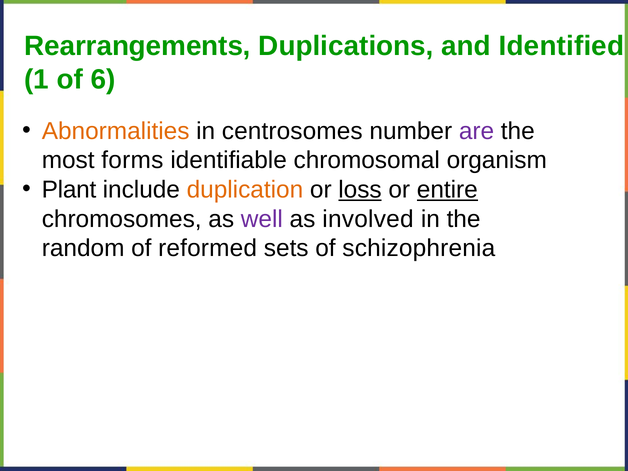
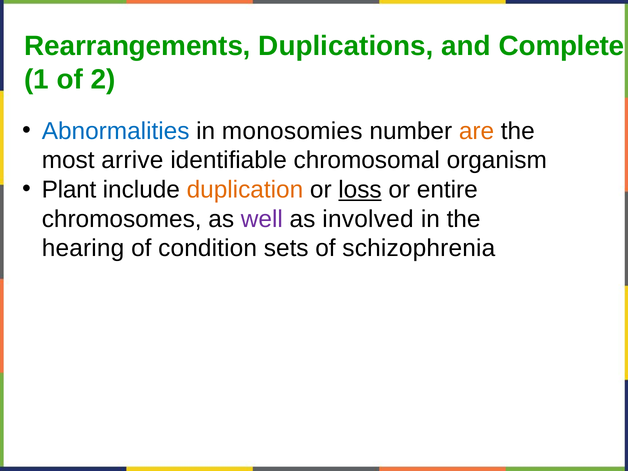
Identified: Identified -> Complete
6: 6 -> 2
Abnormalities colour: orange -> blue
centrosomes: centrosomes -> monosomies
are colour: purple -> orange
forms: forms -> arrive
entire underline: present -> none
random: random -> hearing
reformed: reformed -> condition
